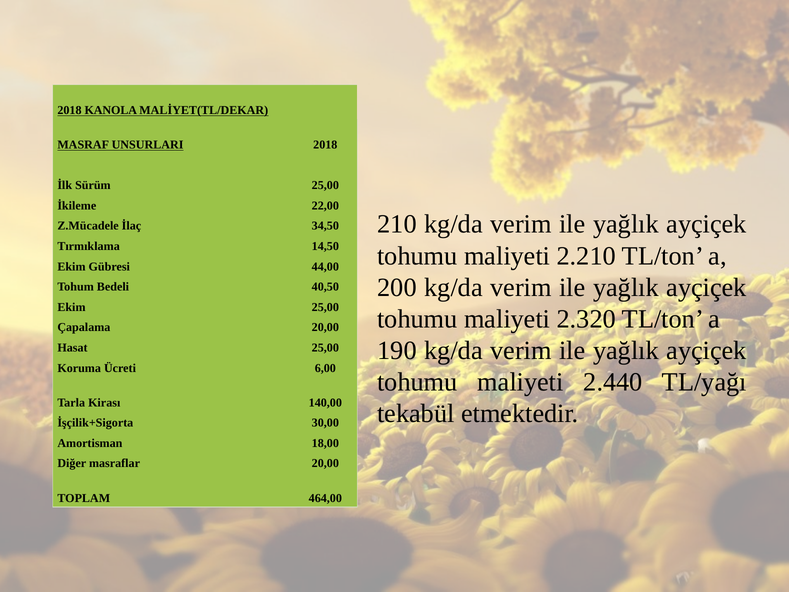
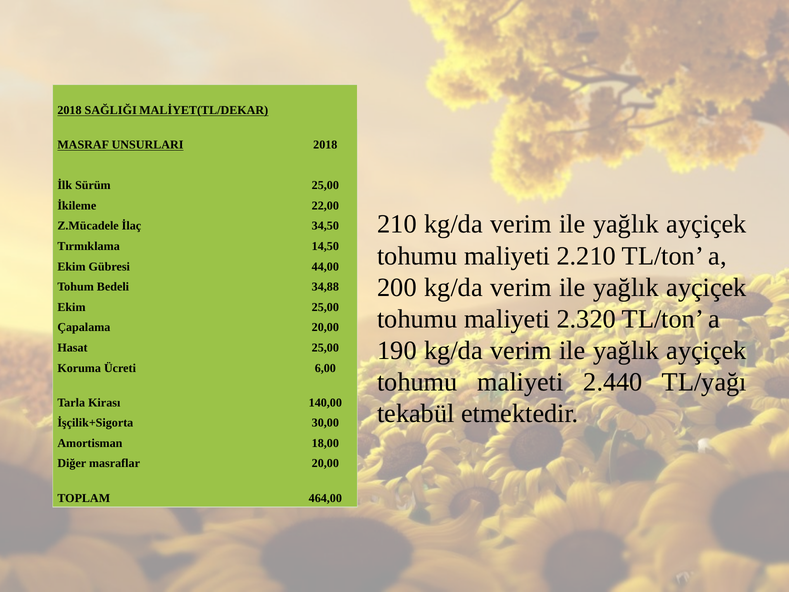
KANOLA: KANOLA -> SAĞLIĞI
40,50: 40,50 -> 34,88
